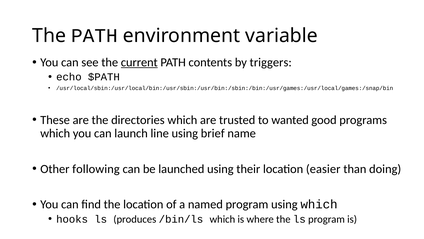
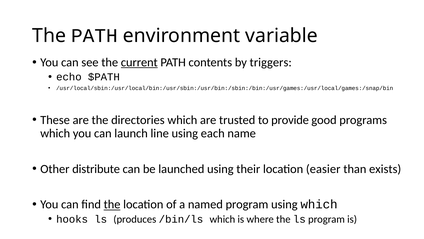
wanted: wanted -> provide
brief: brief -> each
following: following -> distribute
doing: doing -> exists
the at (112, 204) underline: none -> present
